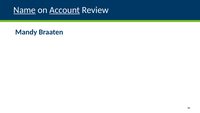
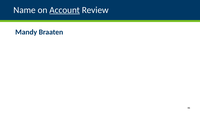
Name underline: present -> none
